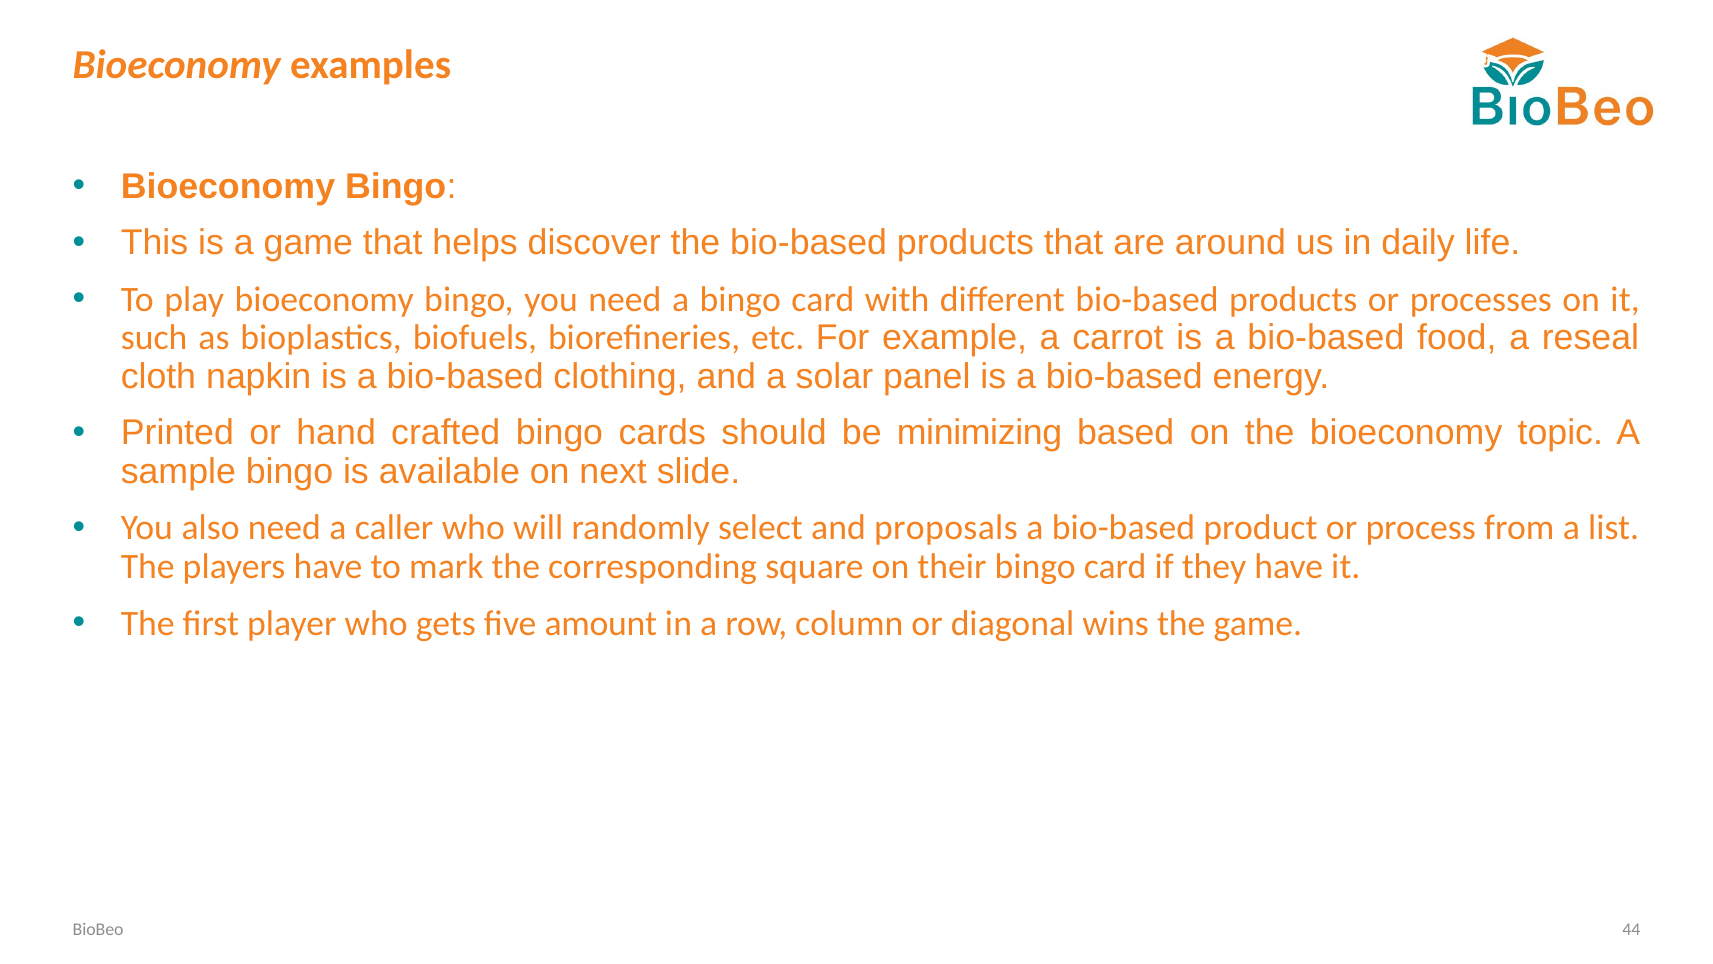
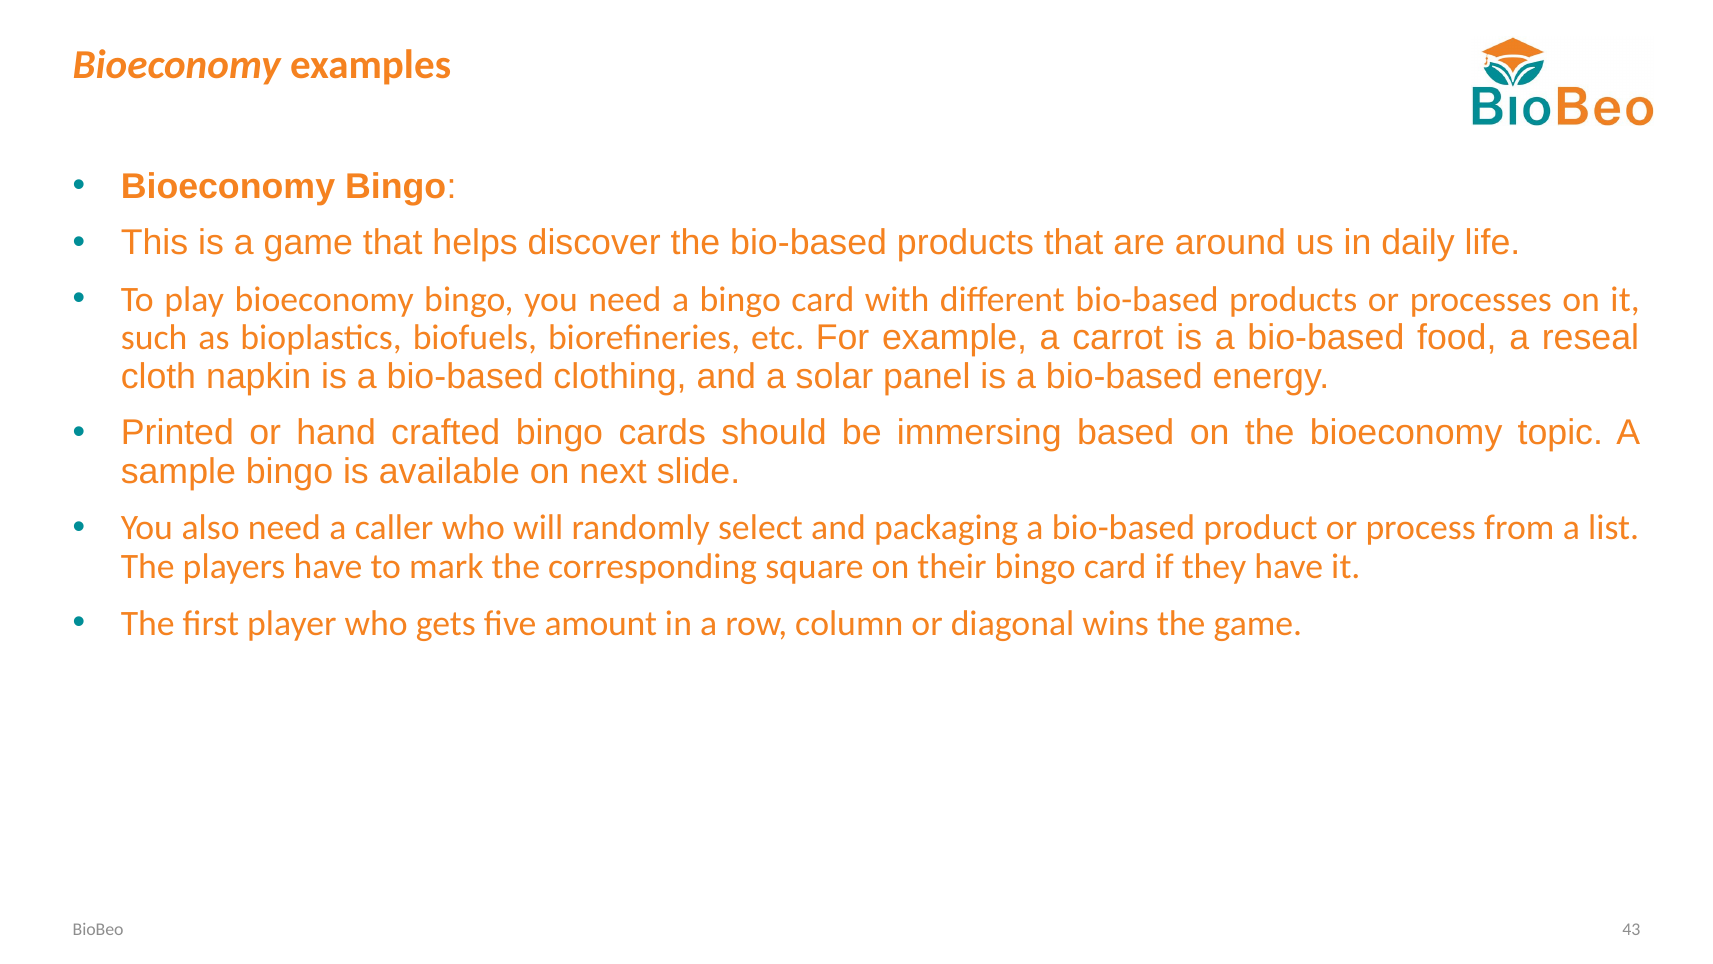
minimizing: minimizing -> immersing
proposals: proposals -> packaging
44: 44 -> 43
